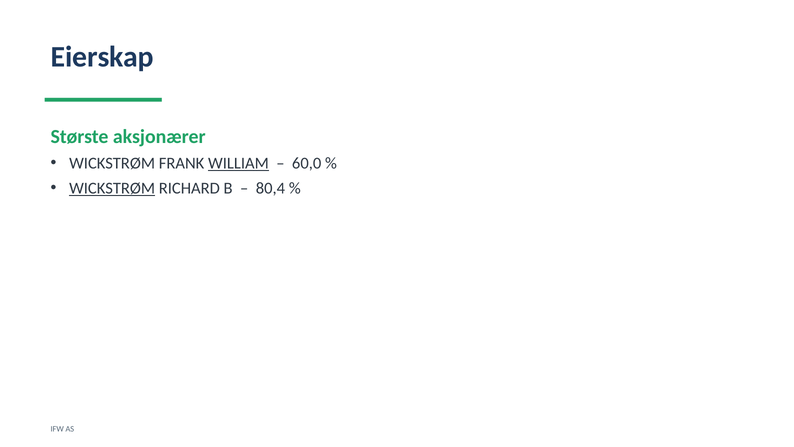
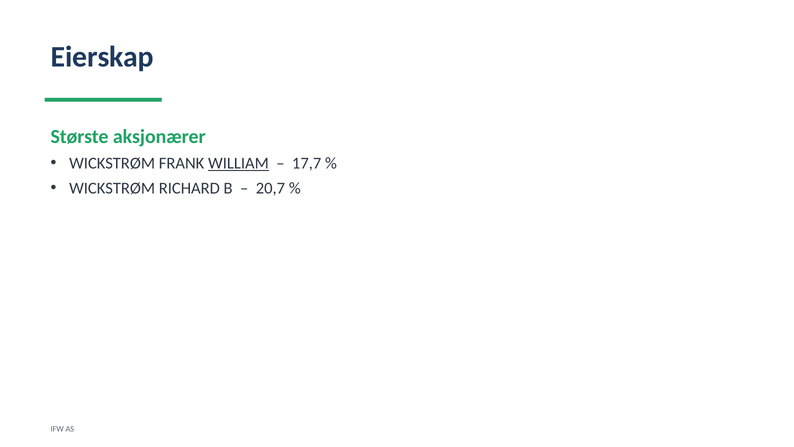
60,0: 60,0 -> 17,7
WICKSTRØM at (112, 188) underline: present -> none
80,4: 80,4 -> 20,7
